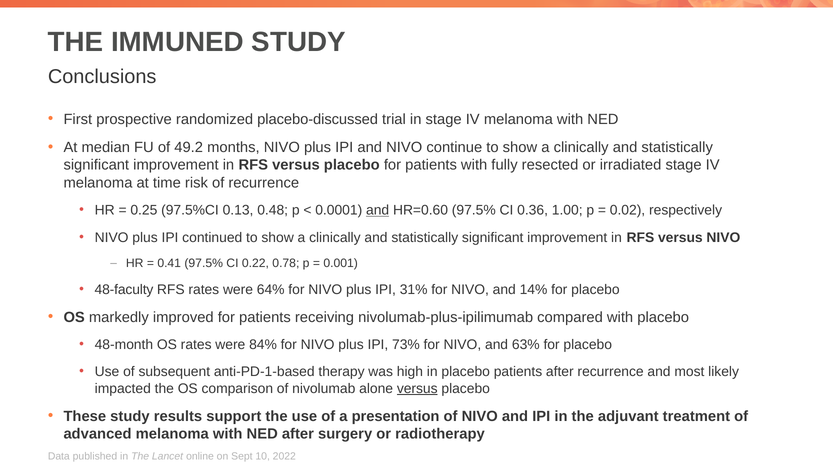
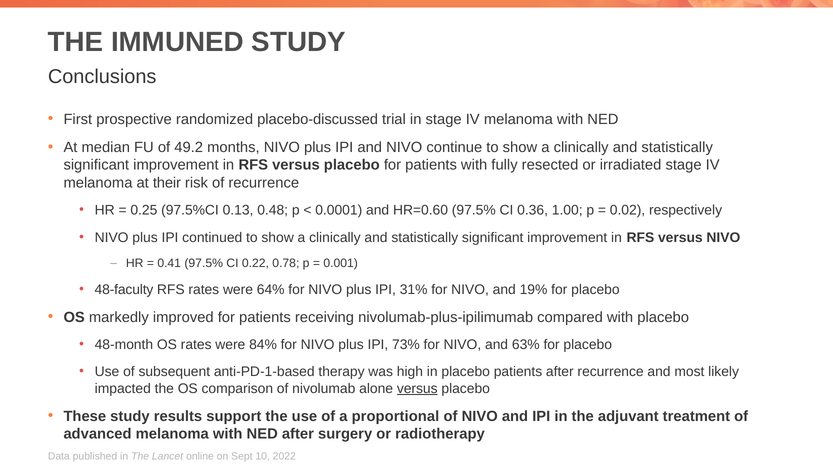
time: time -> their
and at (378, 210) underline: present -> none
14%: 14% -> 19%
presentation: presentation -> proportional
